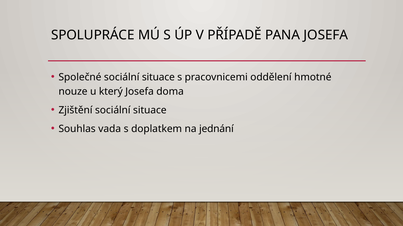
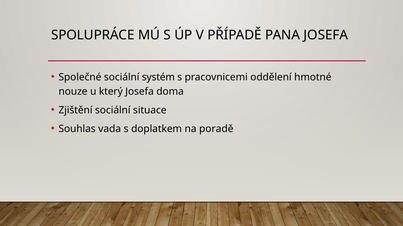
Společné sociální situace: situace -> systém
jednání: jednání -> poradě
